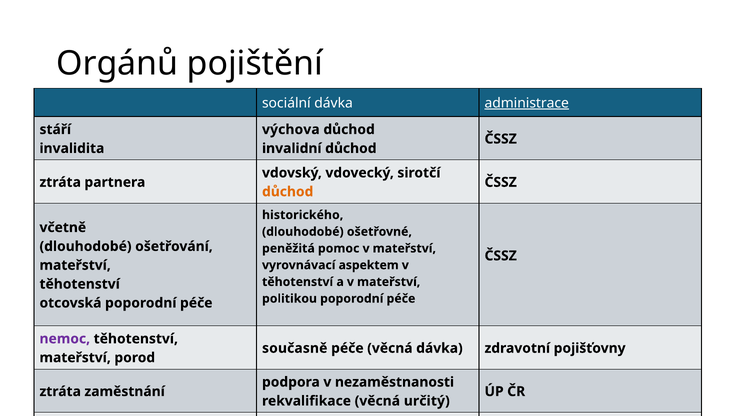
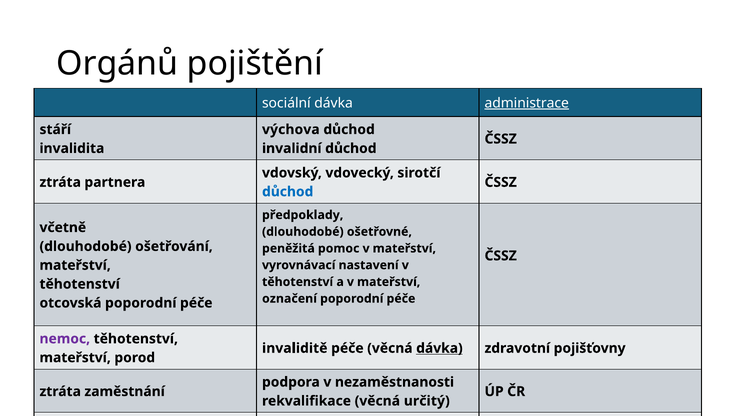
důchod at (288, 192) colour: orange -> blue
historického: historického -> předpoklady
aspektem: aspektem -> nastavení
politikou: politikou -> označení
současně: současně -> invaliditě
dávka at (439, 348) underline: none -> present
